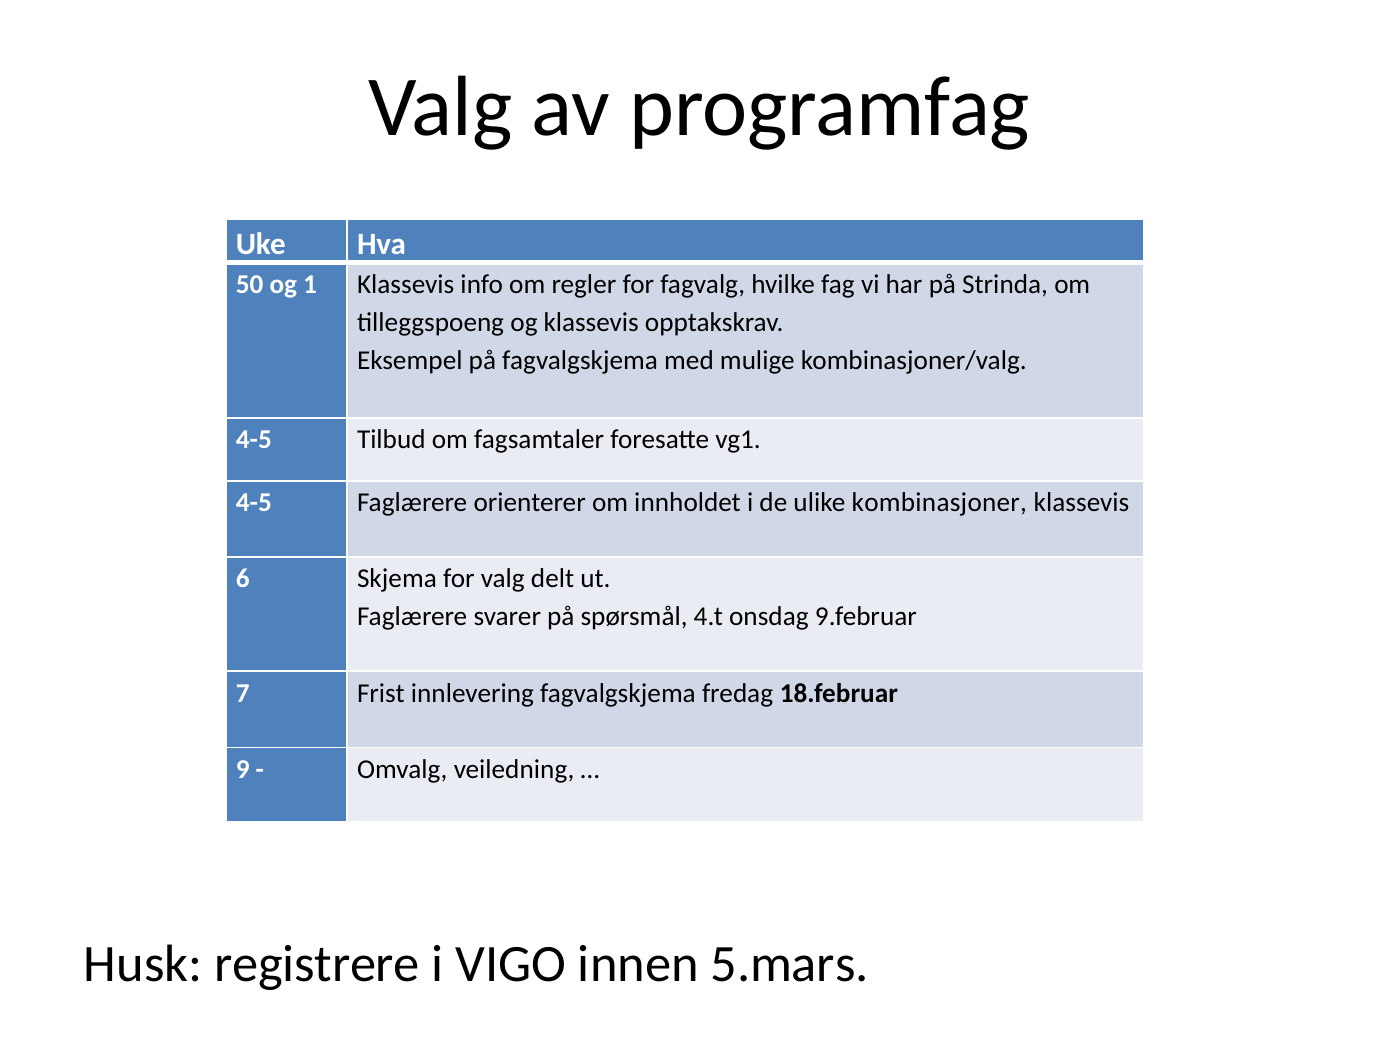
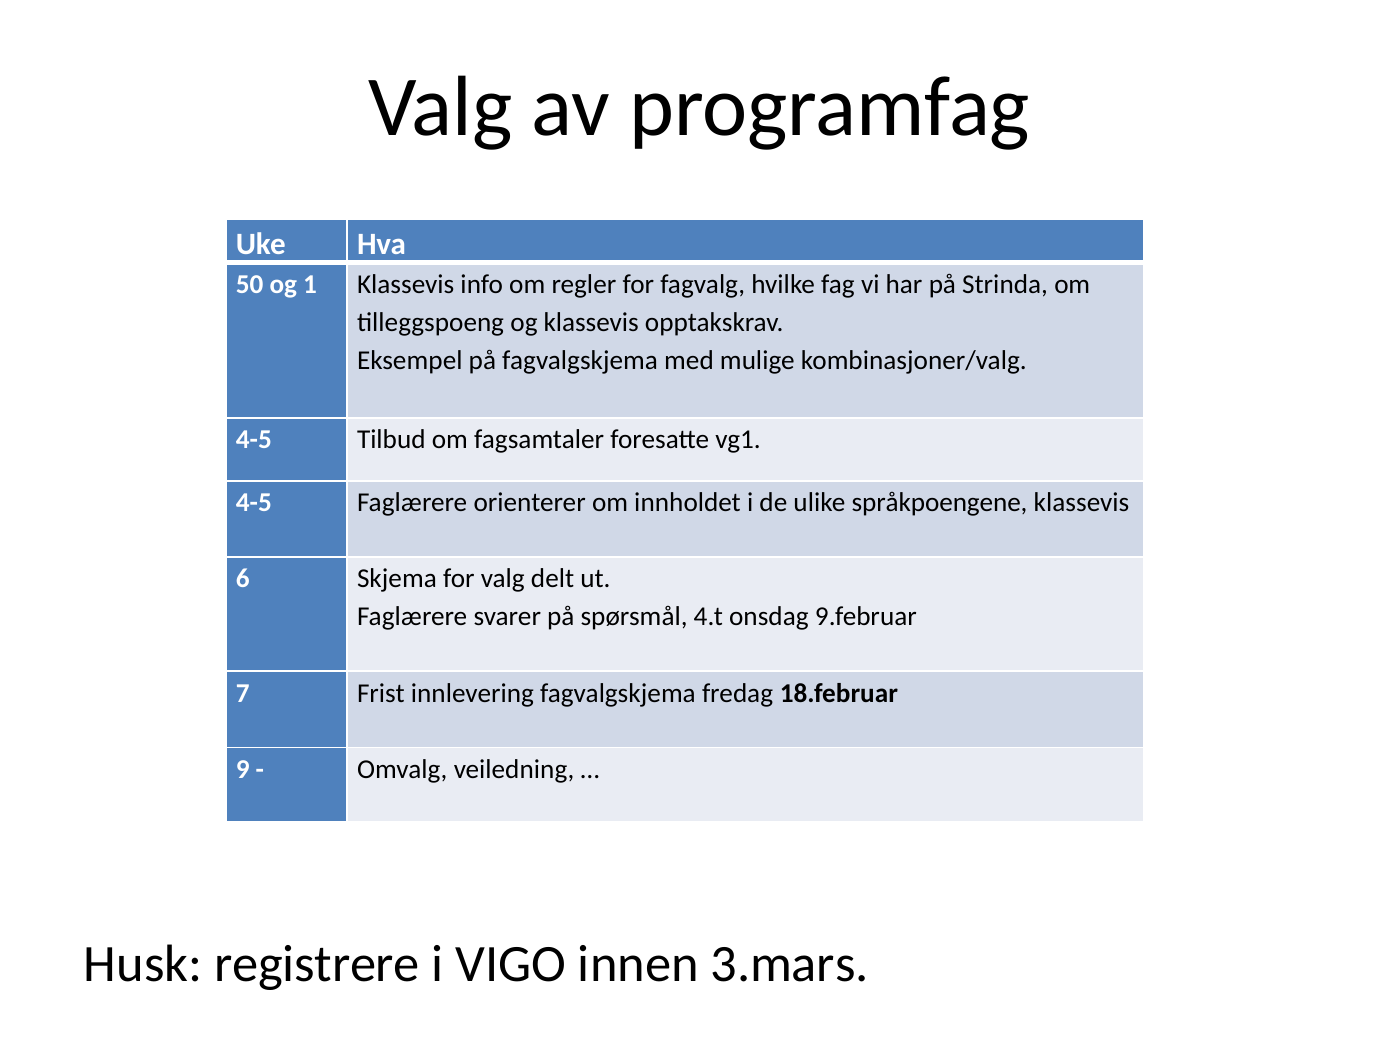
kombinasjoner: kombinasjoner -> språkpoengene
5.mars: 5.mars -> 3.mars
